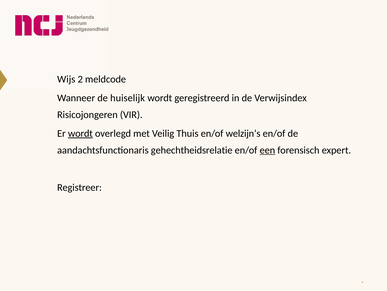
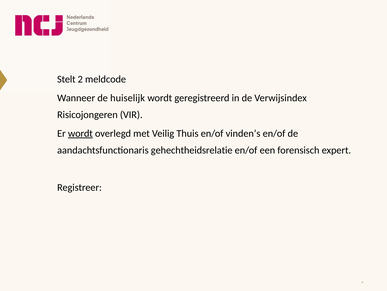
Wijs: Wijs -> Stelt
welzijn’s: welzijn’s -> vinden’s
een underline: present -> none
